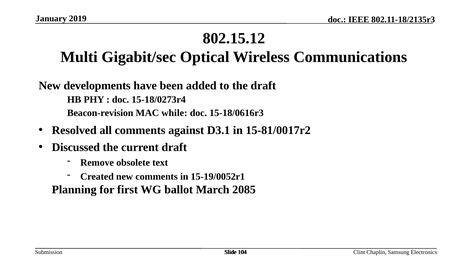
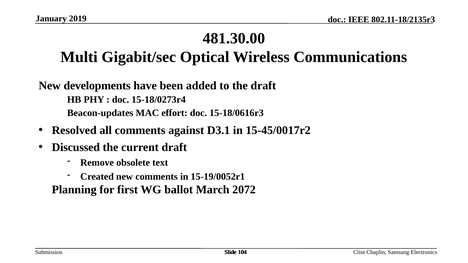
802.15.12: 802.15.12 -> 481.30.00
Beacon-revision: Beacon-revision -> Beacon-updates
while: while -> effort
15-81/0017r2: 15-81/0017r2 -> 15-45/0017r2
2085: 2085 -> 2072
